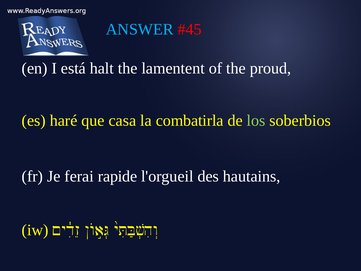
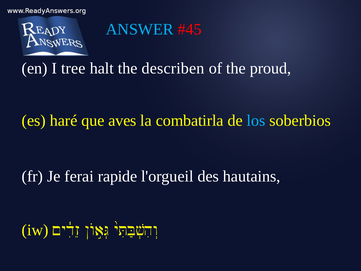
está: está -> tree
lamentent: lamentent -> describen
casa: casa -> aves
los colour: light green -> light blue
